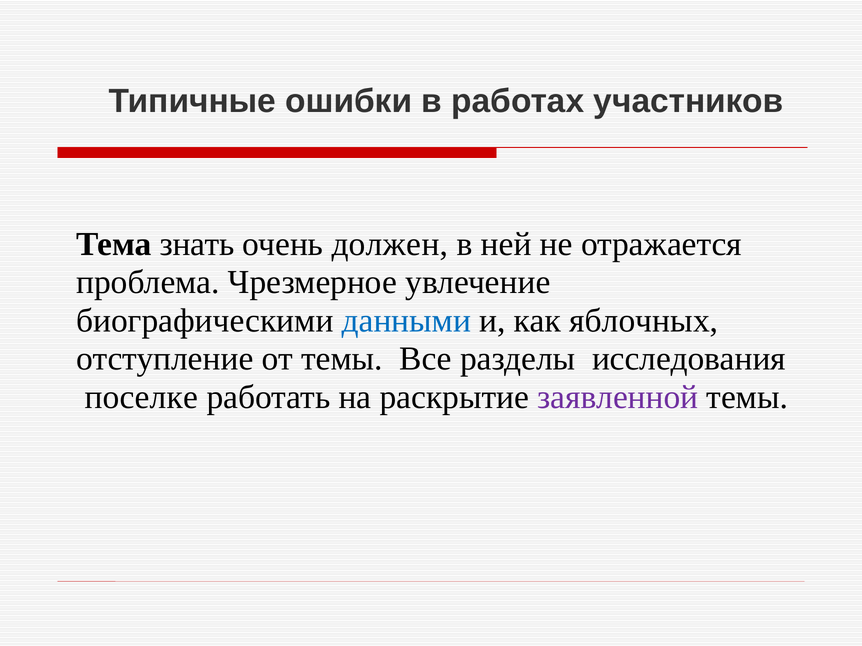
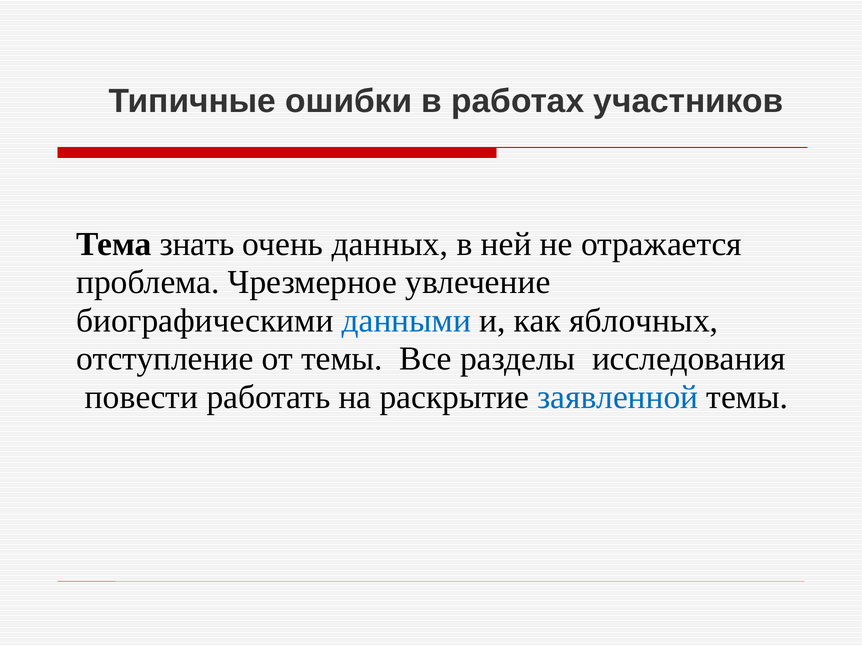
должен: должен -> данных
поселке: поселке -> повести
заявленной colour: purple -> blue
